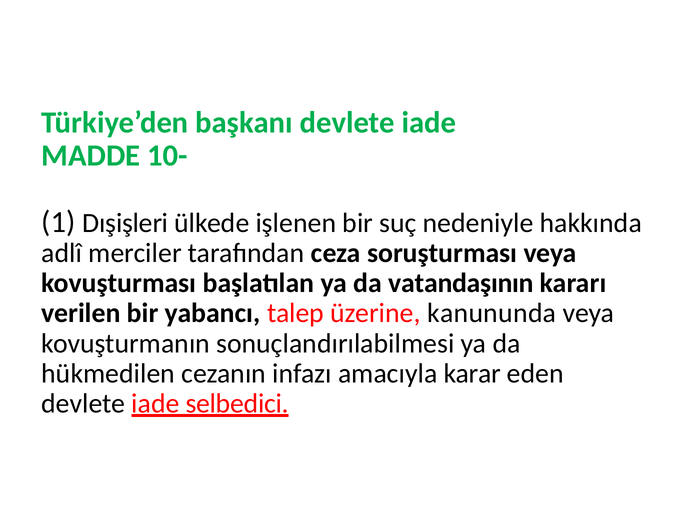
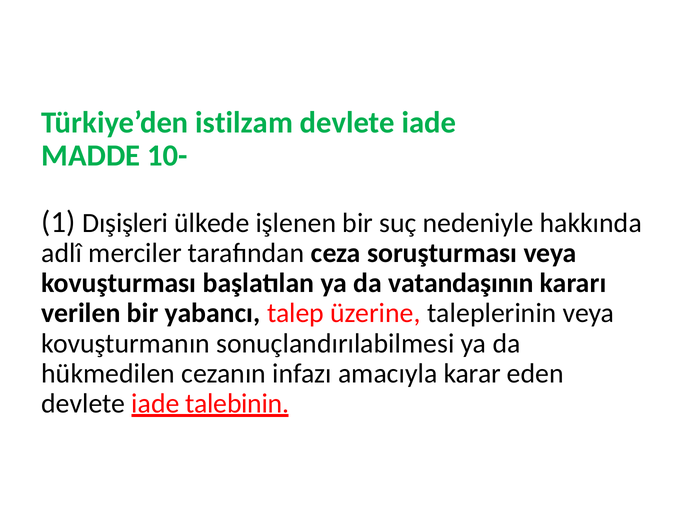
başkanı: başkanı -> istilzam
kanununda: kanununda -> taleplerinin
selbedici: selbedici -> talebinin
